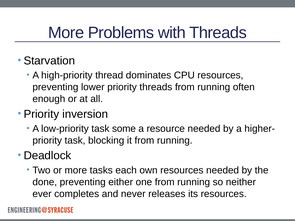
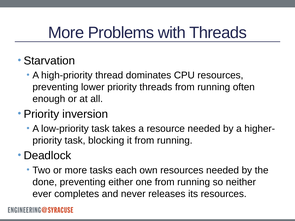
some: some -> takes
